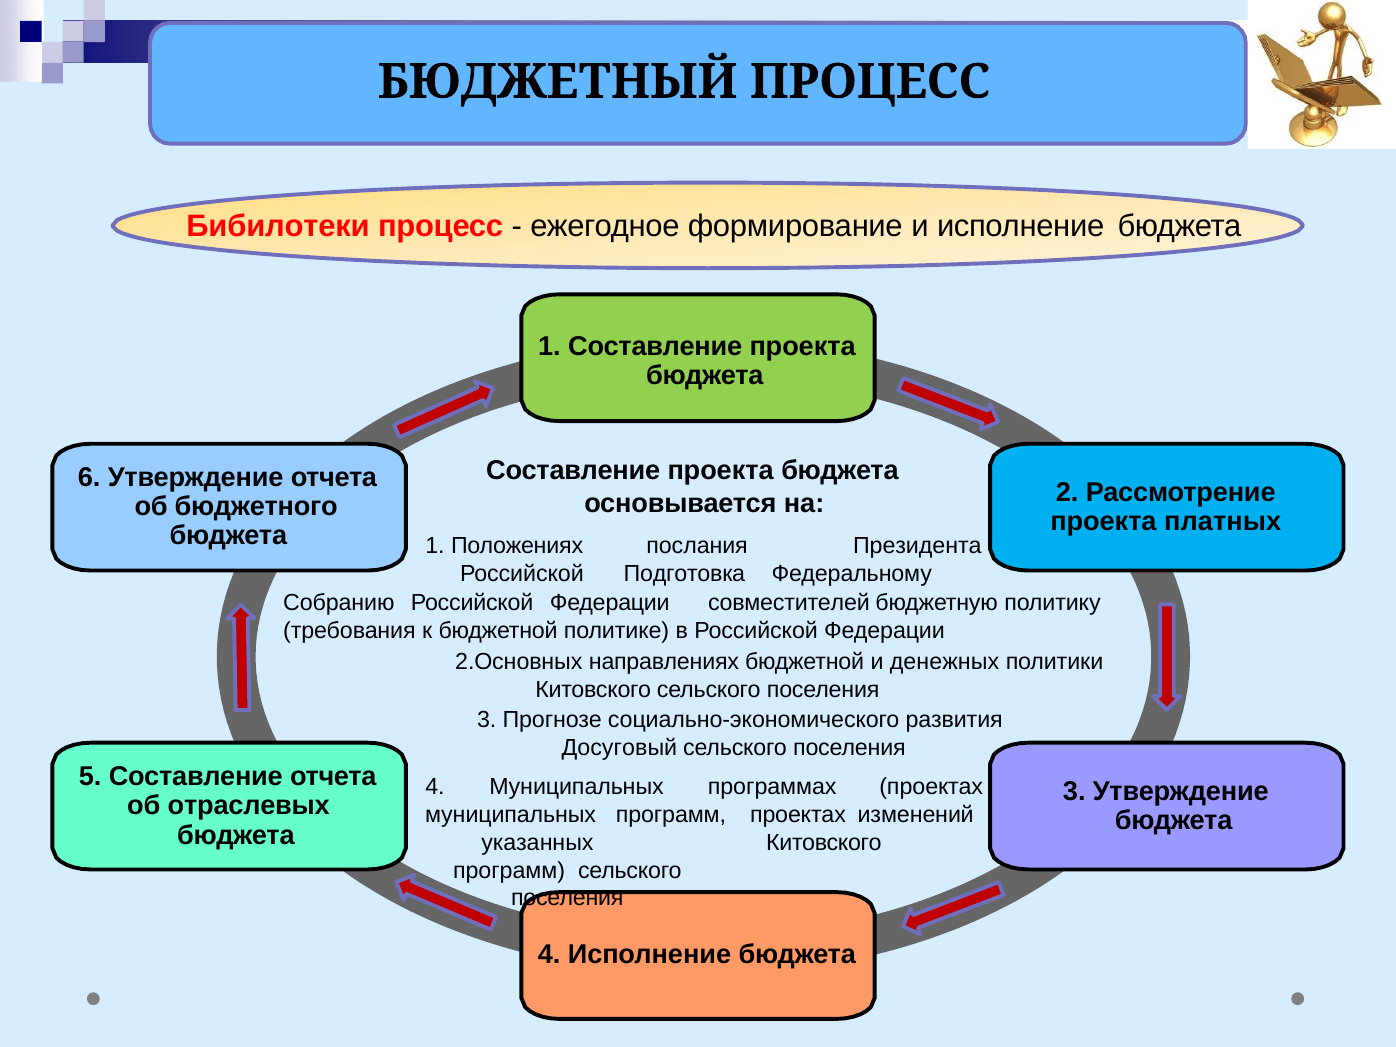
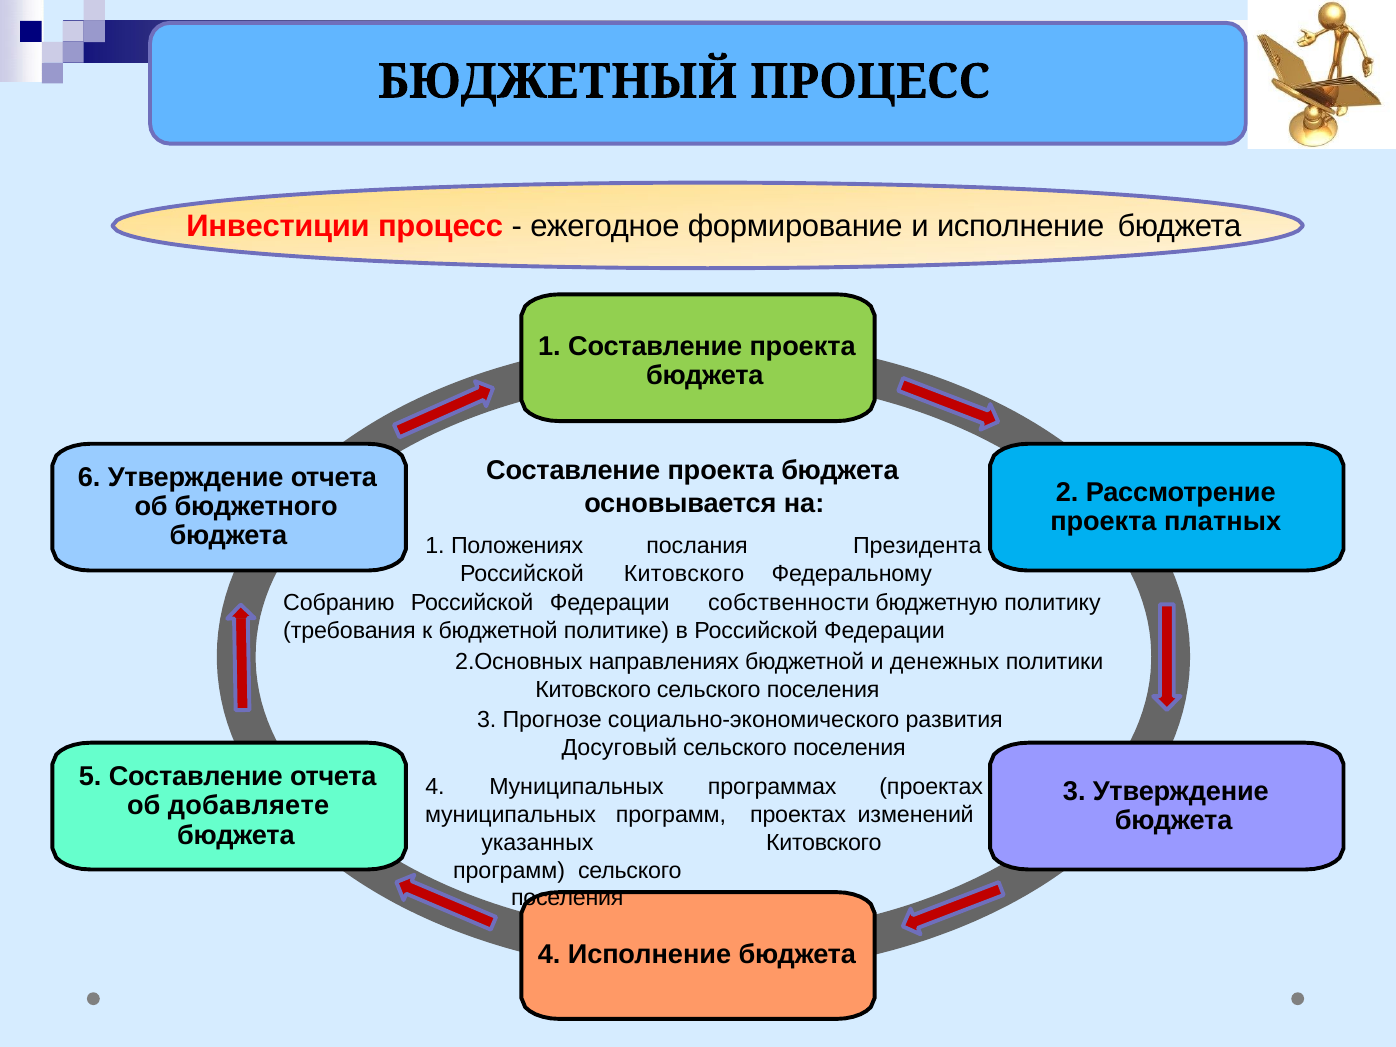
Бибилотеки: Бибилотеки -> Инвестиции
Подготовка at (684, 574): Подготовка -> Китовского
совместителей: совместителей -> собственности
отраслевых: отраслевых -> добавляете
